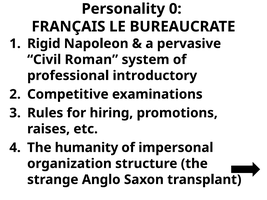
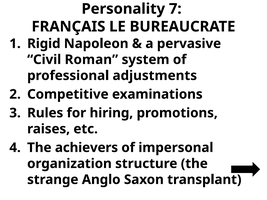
0: 0 -> 7
introductory: introductory -> adjustments
humanity: humanity -> achievers
